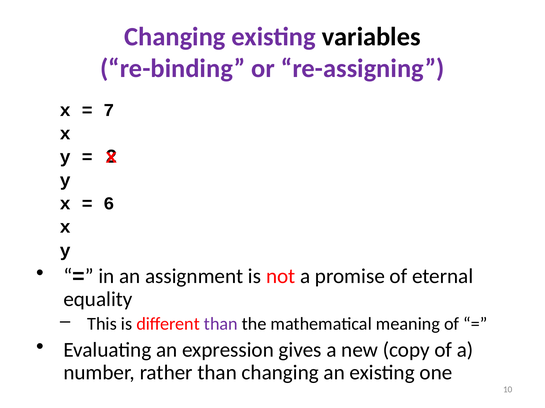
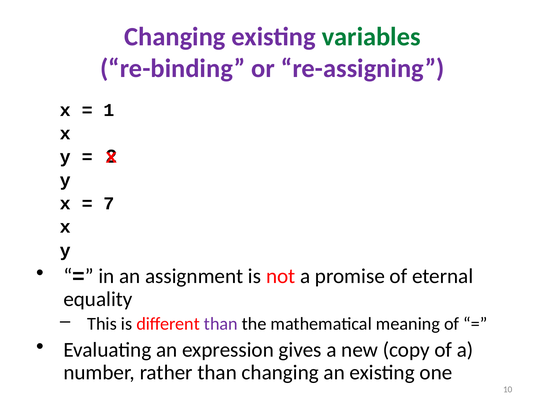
variables colour: black -> green
7: 7 -> 1
6: 6 -> 7
